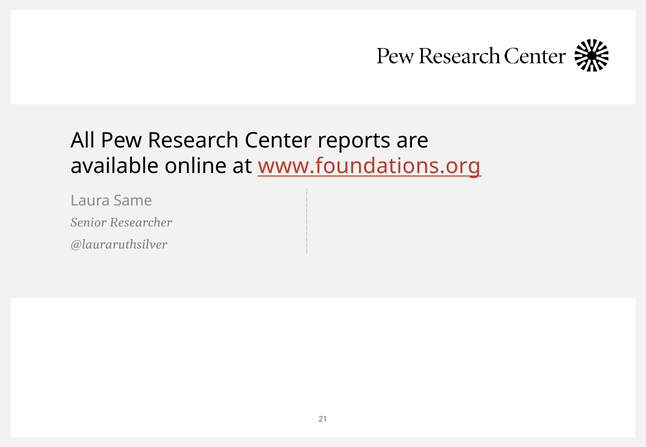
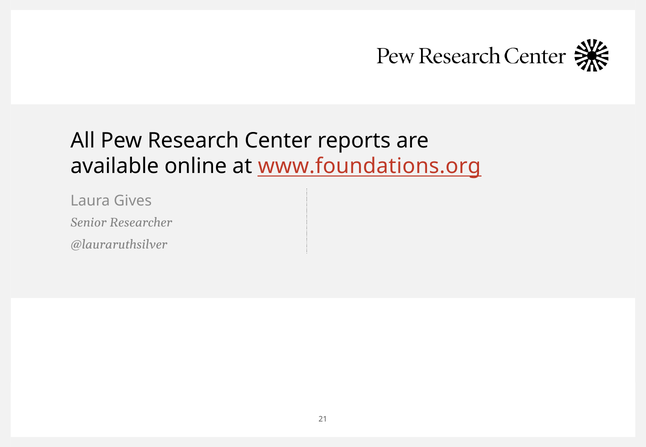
Same: Same -> Gives
